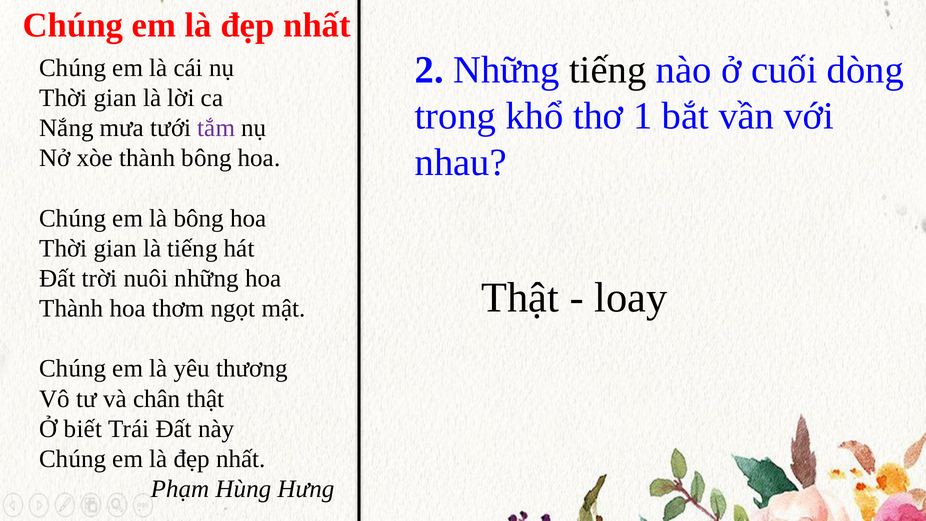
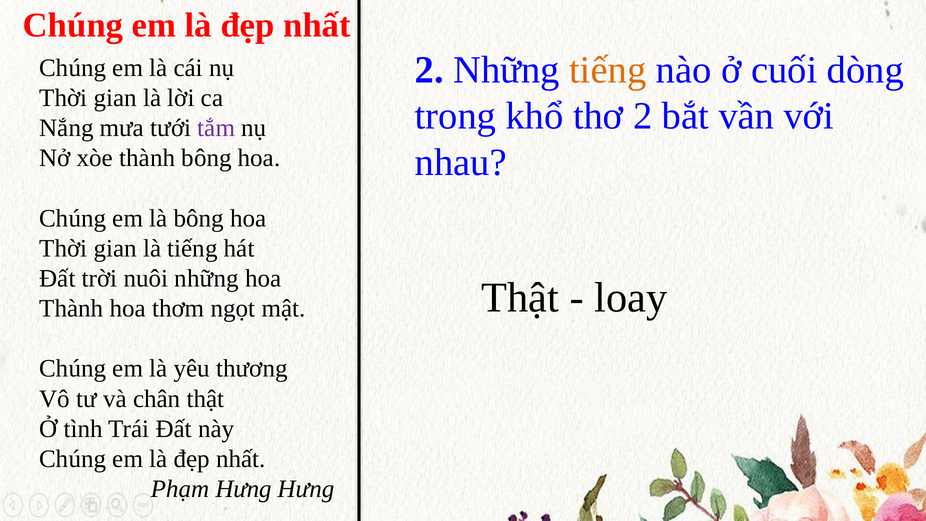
tiếng at (608, 70) colour: black -> orange
thơ 1: 1 -> 2
biết: biết -> tình
Phạm Hùng: Hùng -> Hưng
